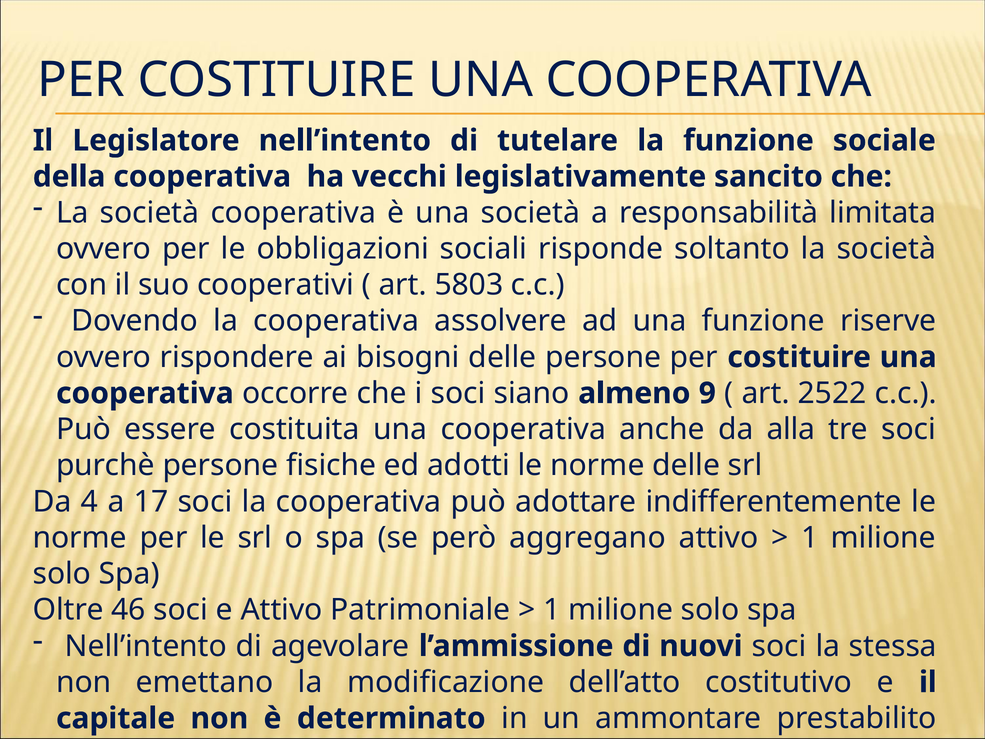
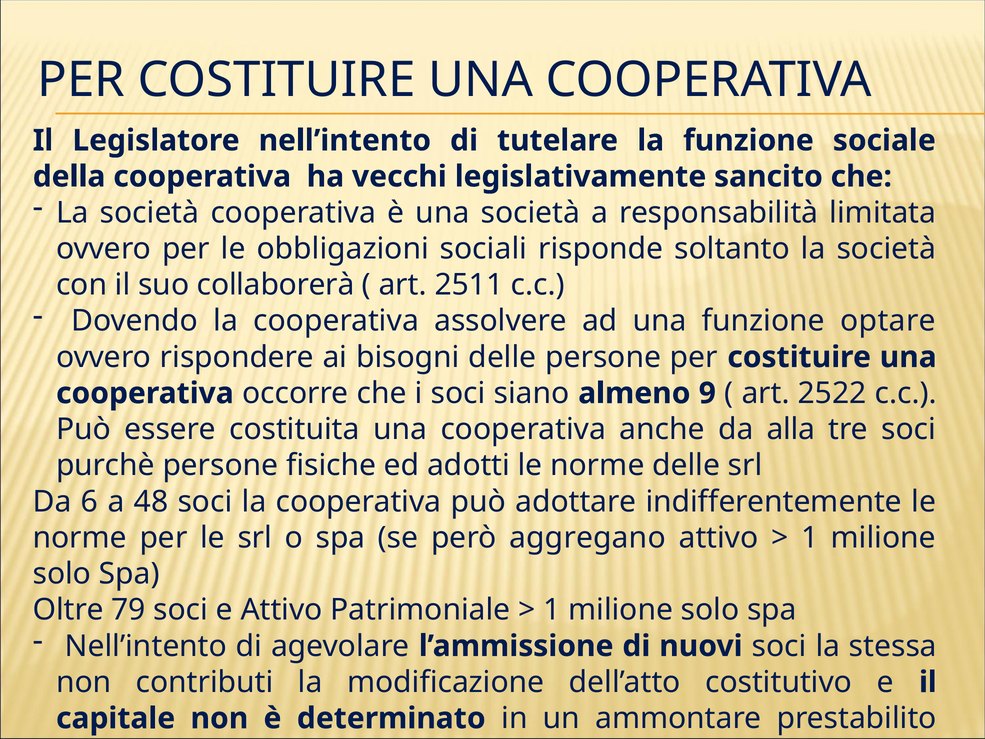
cooperativi: cooperativi -> collaborerà
5803: 5803 -> 2511
riserve: riserve -> optare
4: 4 -> 6
17: 17 -> 48
46: 46 -> 79
emettano: emettano -> contributi
